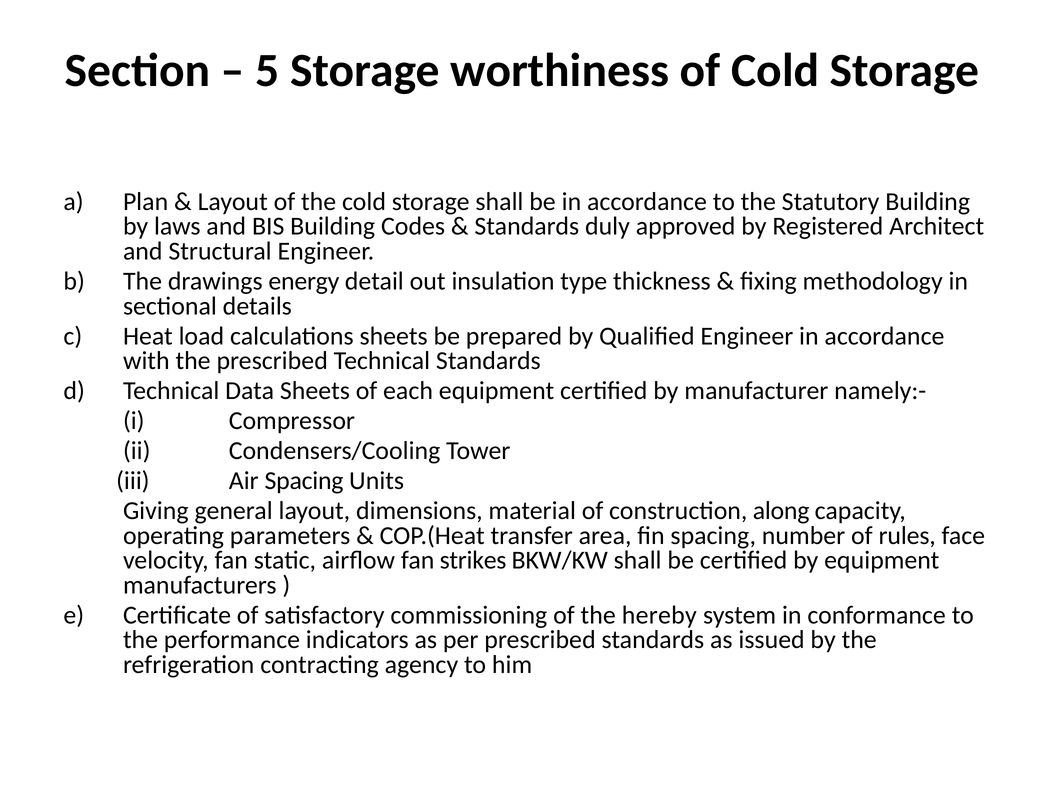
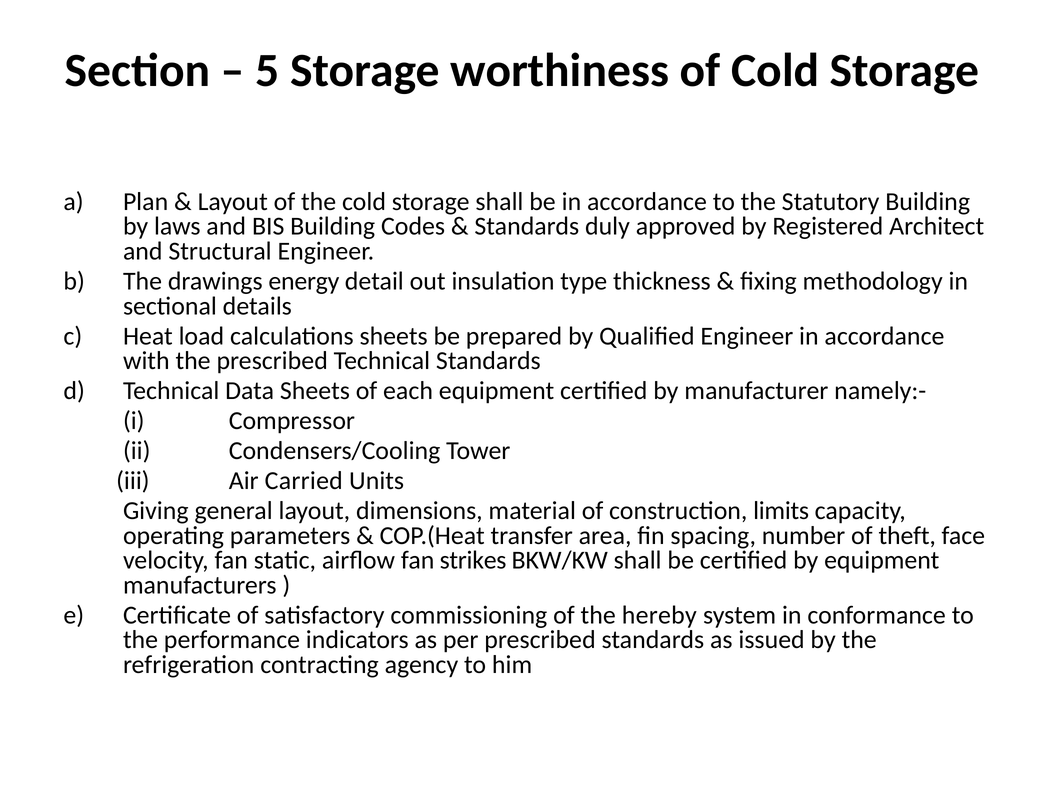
Air Spacing: Spacing -> Carried
along: along -> limits
rules: rules -> theft
